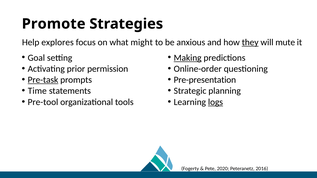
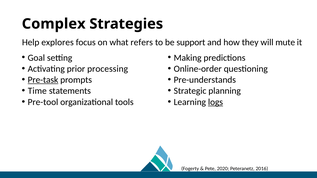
Promote: Promote -> Complex
might: might -> refers
anxious: anxious -> support
they underline: present -> none
Making underline: present -> none
permission: permission -> processing
Pre-presentation: Pre-presentation -> Pre-understands
